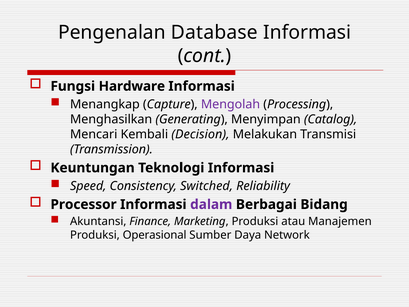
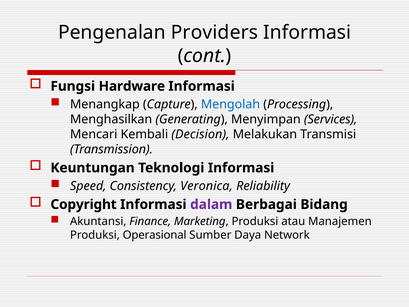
Database: Database -> Providers
Mengolah colour: purple -> blue
Catalog: Catalog -> Services
Switched: Switched -> Veronica
Processor: Processor -> Copyright
